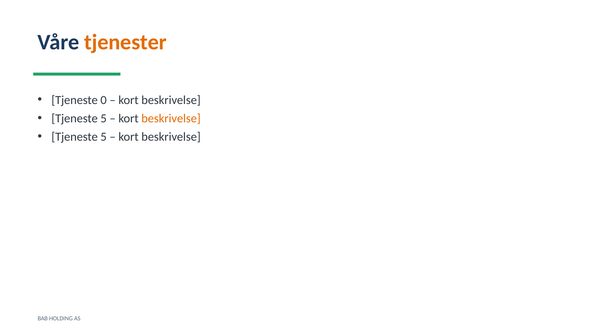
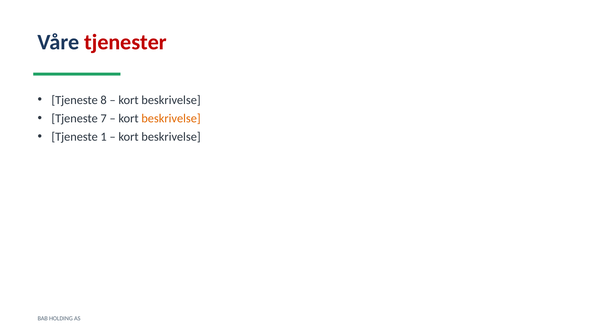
tjenester colour: orange -> red
0: 0 -> 8
5 at (104, 119): 5 -> 7
5 at (104, 137): 5 -> 1
